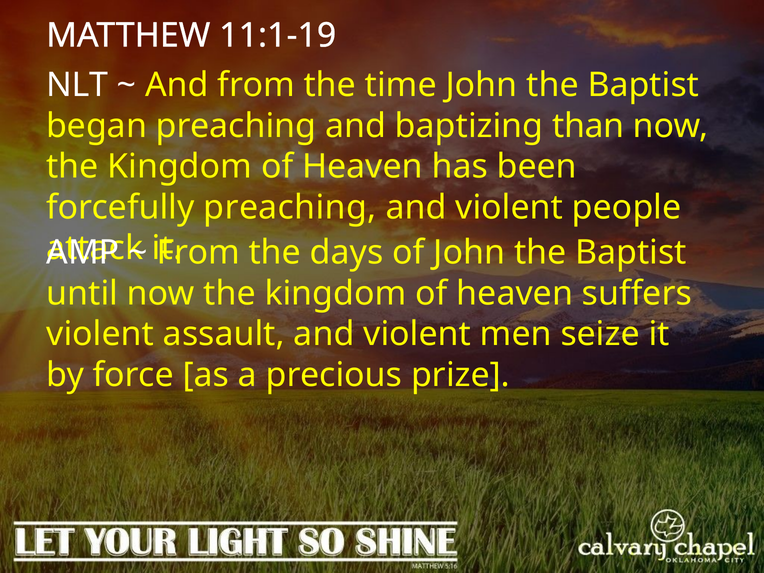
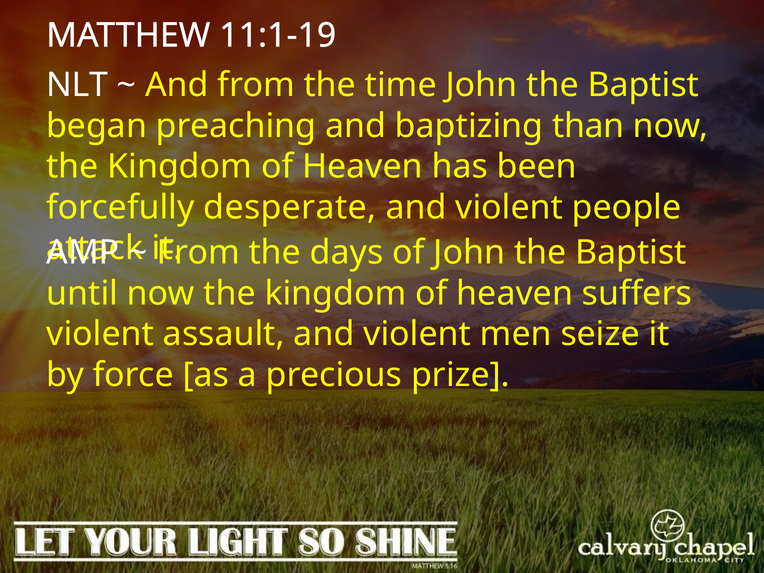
forcefully preaching: preaching -> desperate
